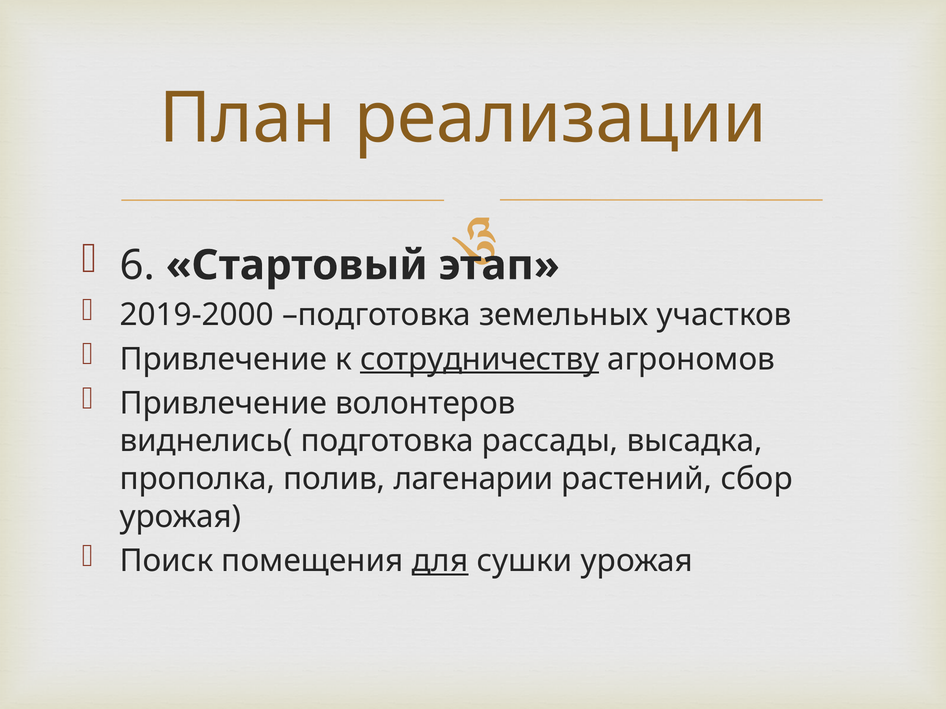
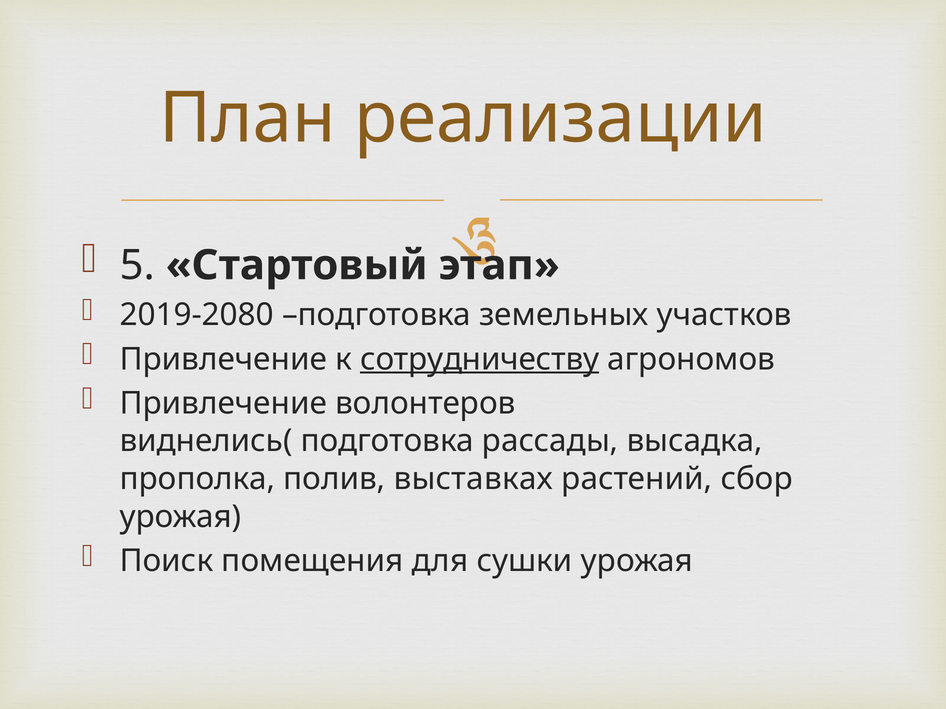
6: 6 -> 5
2019-2000: 2019-2000 -> 2019-2080
лагенарии: лагенарии -> выставках
для underline: present -> none
